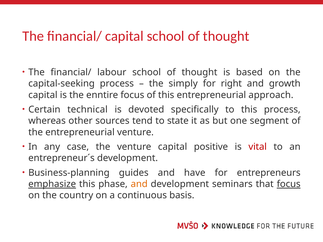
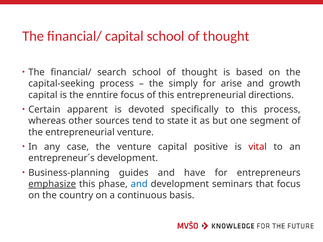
labour: labour -> search
right: right -> arise
approach: approach -> directions
technical: technical -> apparent
and at (139, 184) colour: orange -> blue
focus at (289, 184) underline: present -> none
